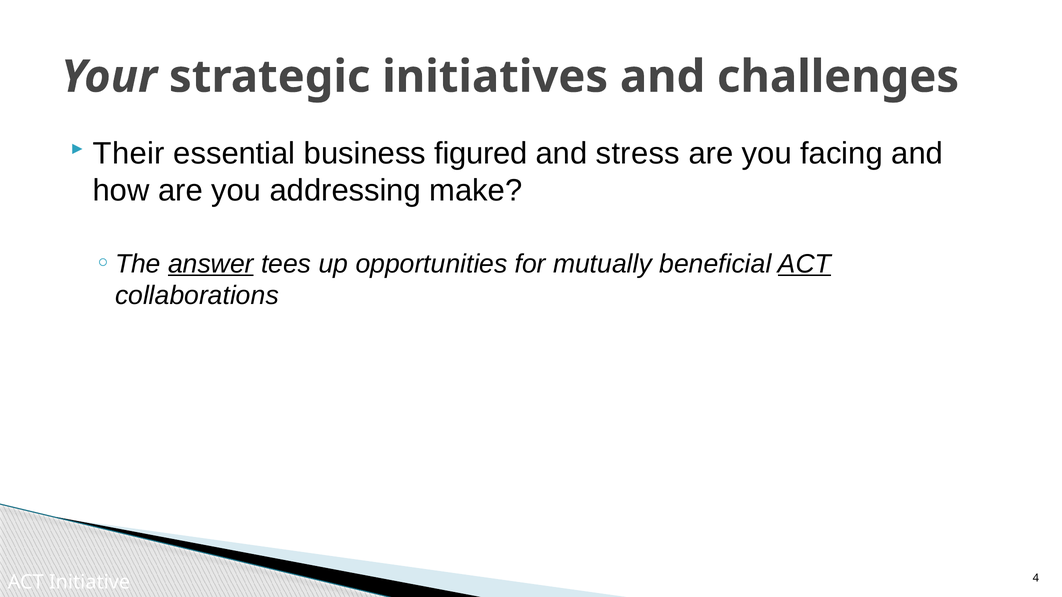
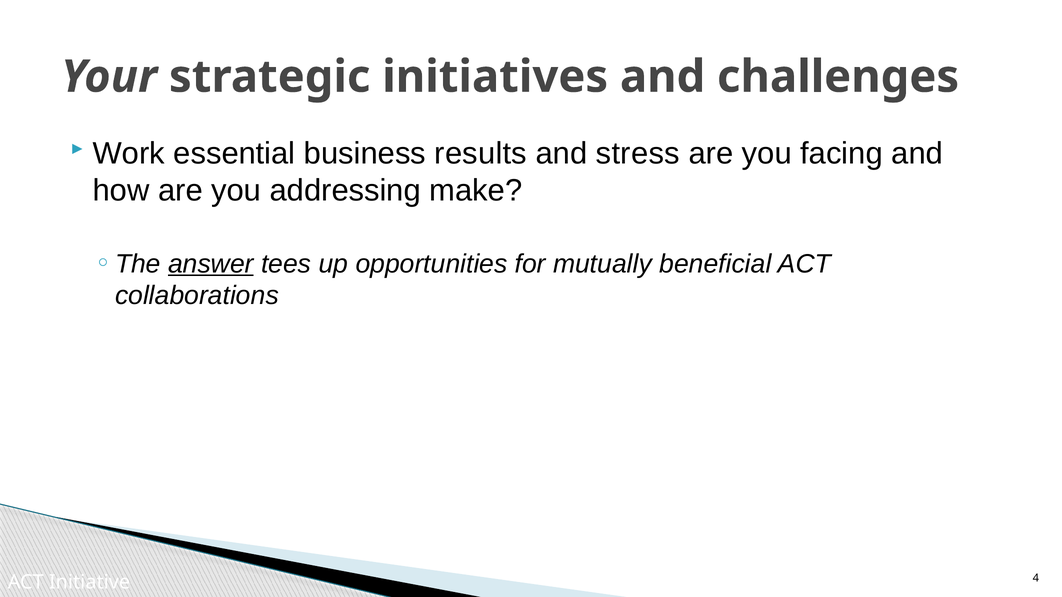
Their: Their -> Work
figured: figured -> results
ACT at (804, 264) underline: present -> none
